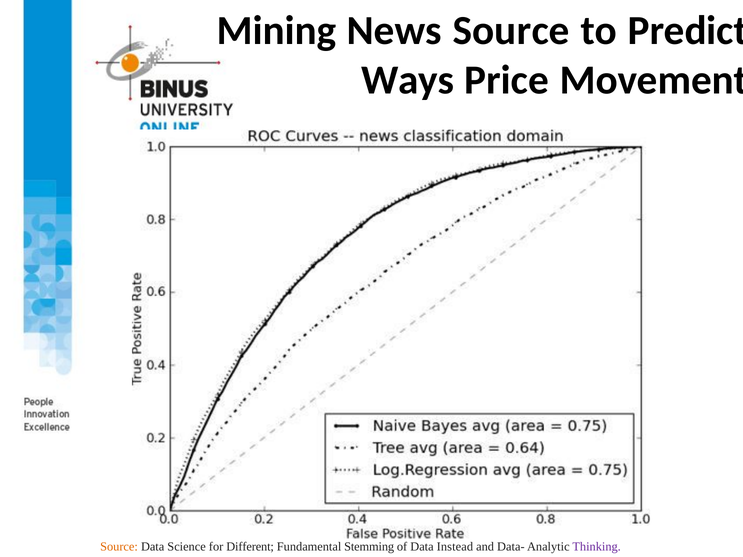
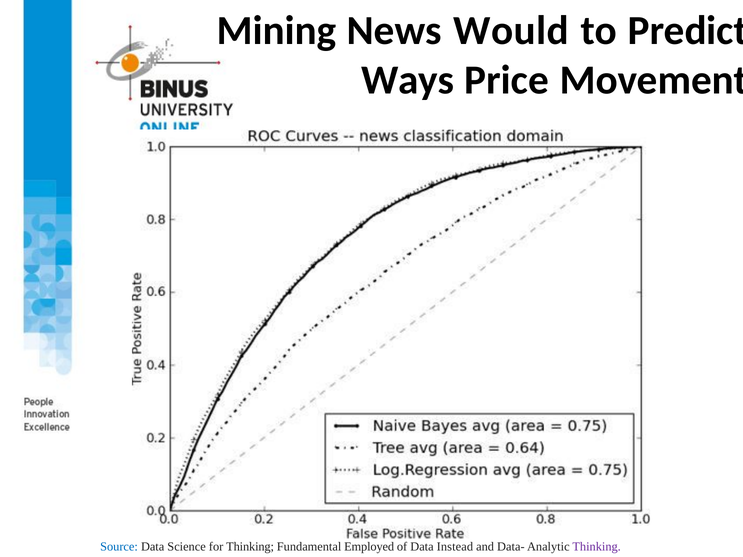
News Source: Source -> Would
Source at (119, 547) colour: orange -> blue
for Different: Different -> Thinking
Stemming: Stemming -> Employed
